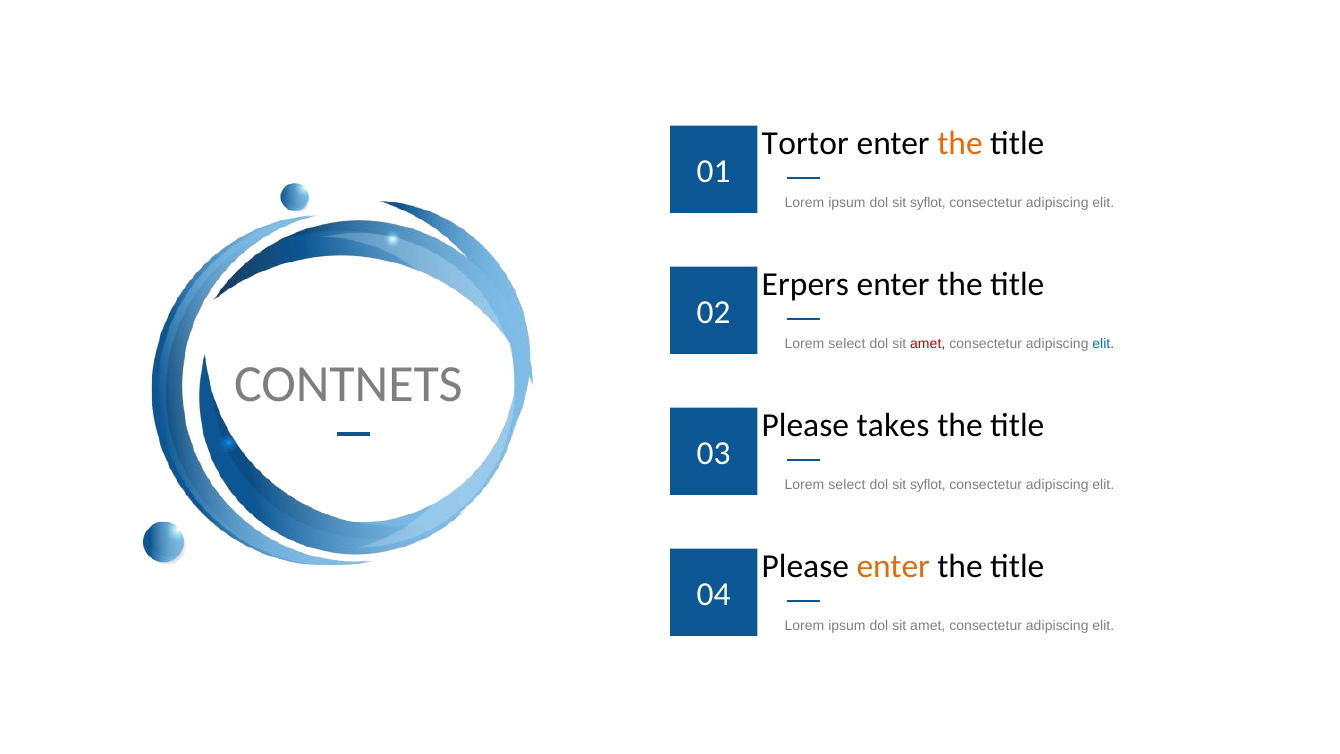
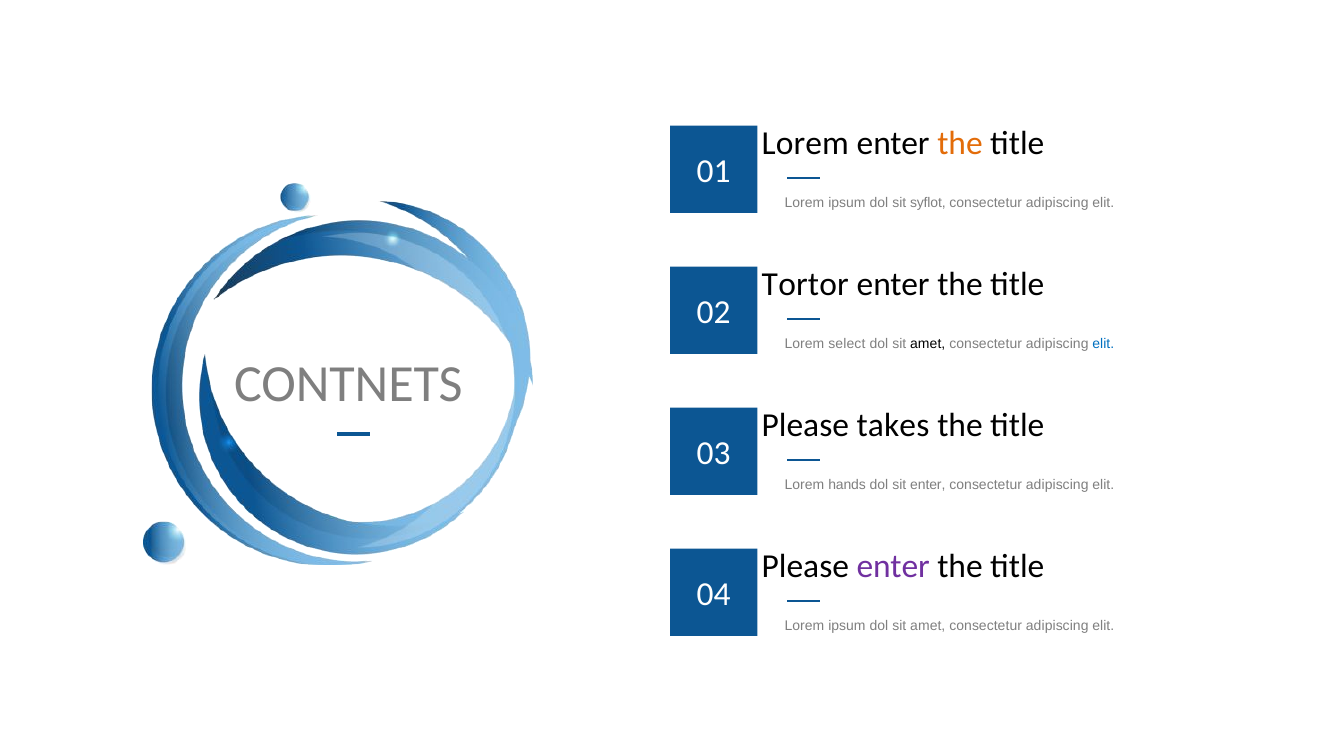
Tortor at (805, 143): Tortor -> Lorem
Erpers: Erpers -> Tortor
amet at (928, 343) colour: red -> black
select at (847, 484): select -> hands
syflot at (928, 484): syflot -> enter
enter at (893, 566) colour: orange -> purple
